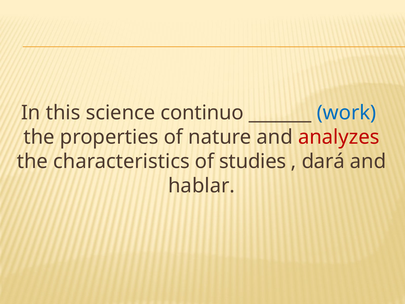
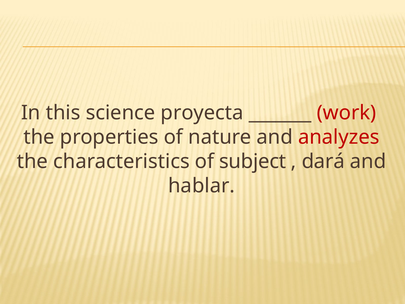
continuo: continuo -> proyecta
work colour: blue -> red
studies: studies -> subject
